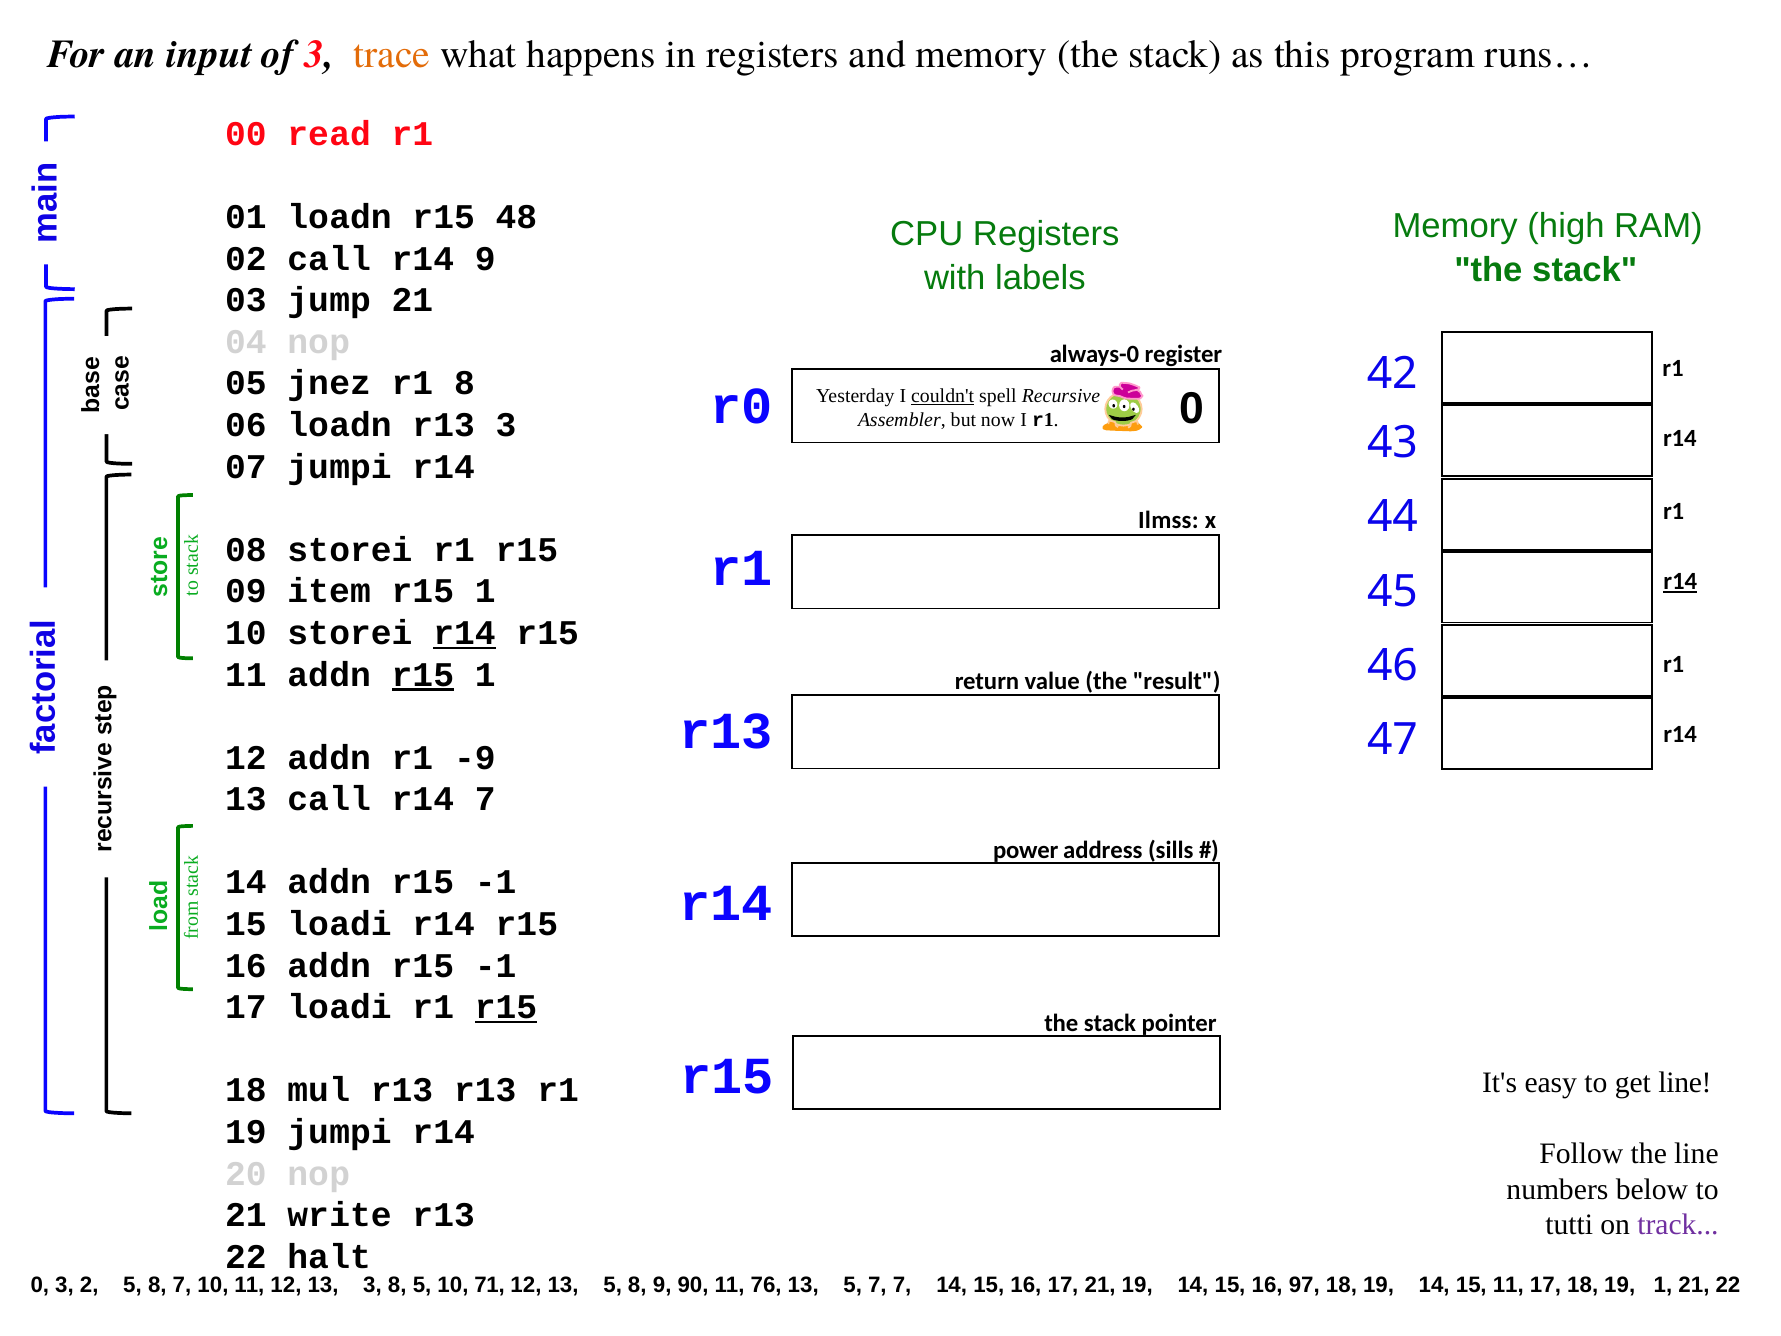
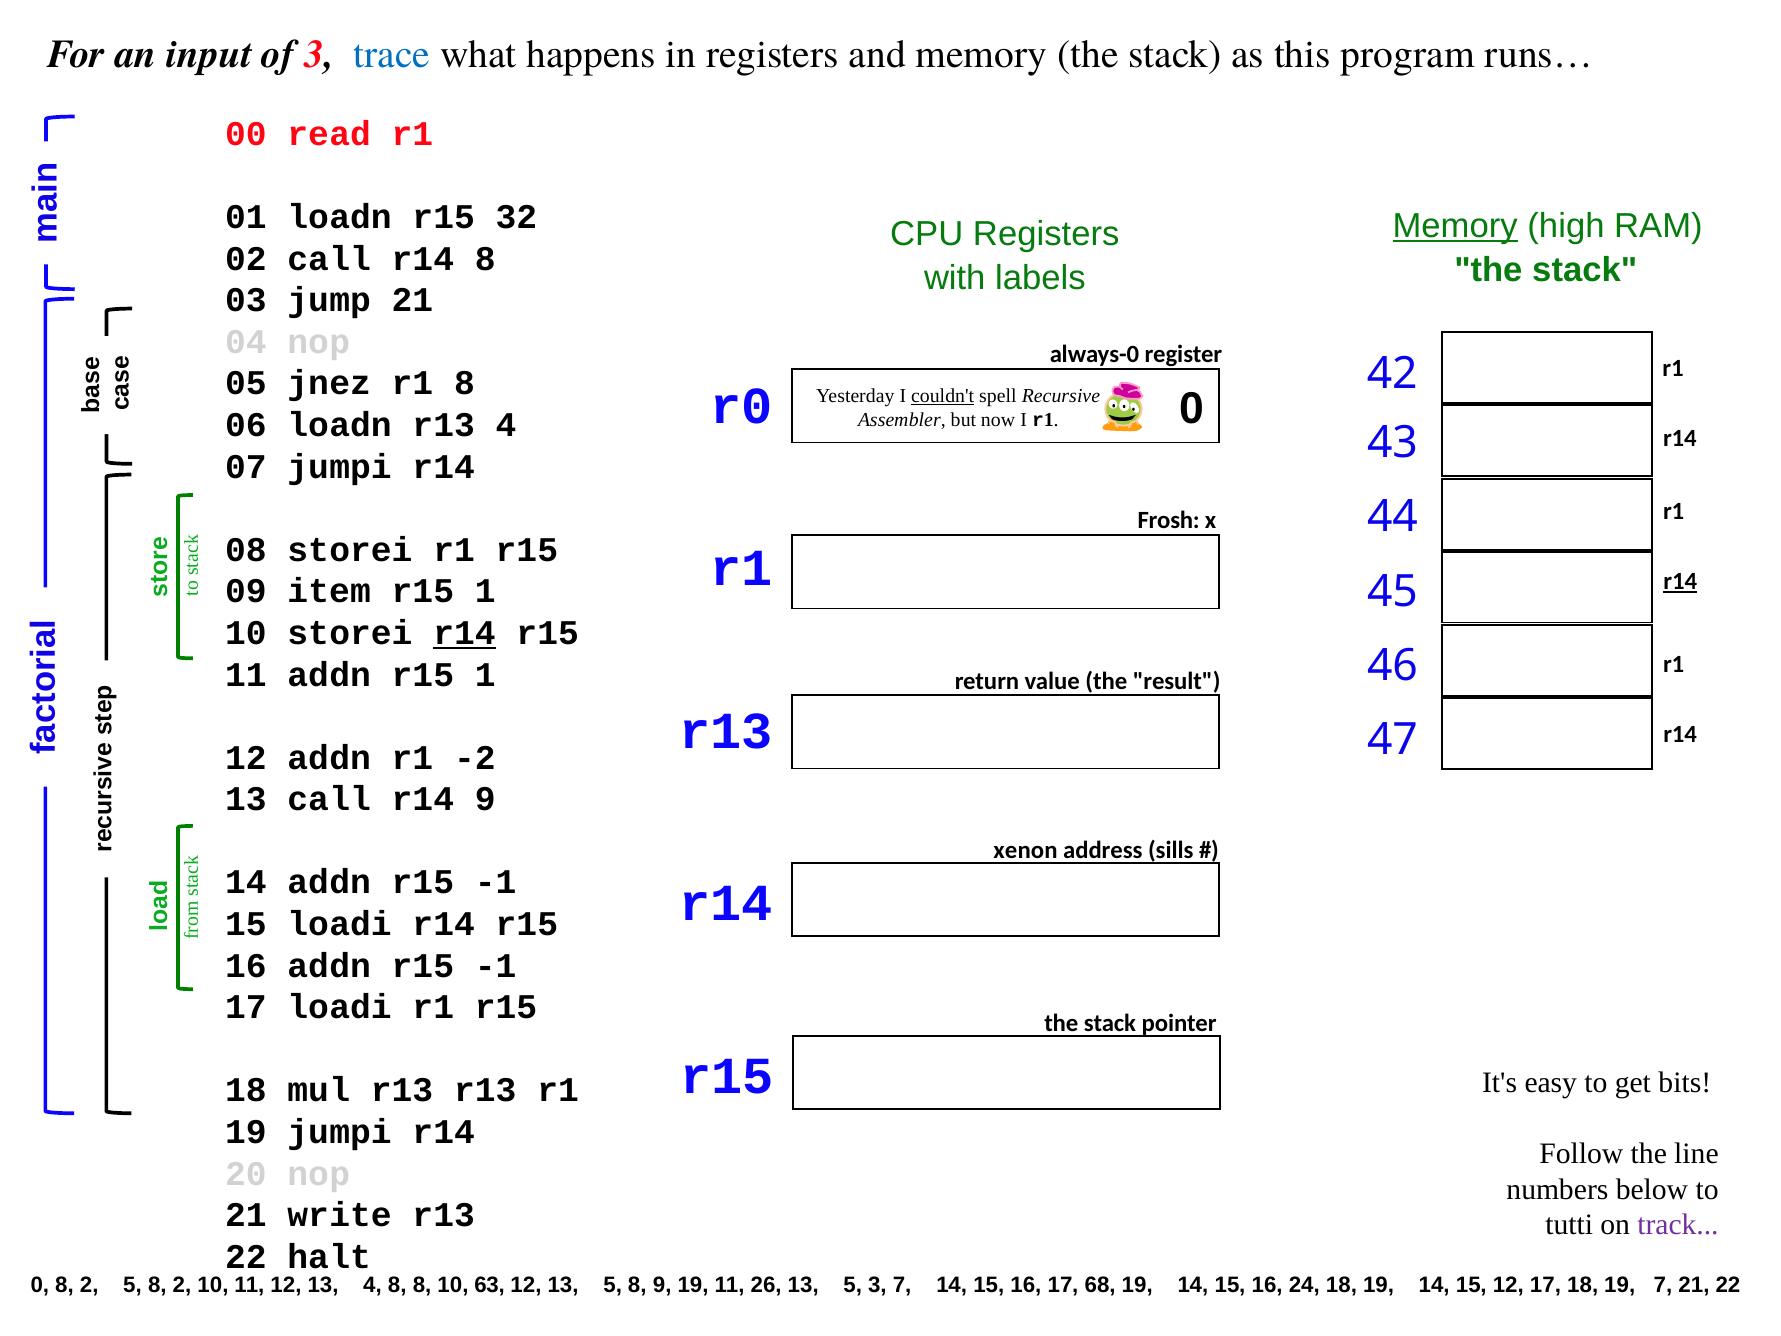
trace colour: orange -> blue
48: 48 -> 32
Memory at (1455, 226) underline: none -> present
r14 9: 9 -> 8
r13 3: 3 -> 4
Ilmss: Ilmss -> Frosh
r15 at (423, 674) underline: present -> none
-9: -9 -> -2
r14 7: 7 -> 9
power: power -> xenon
r15 at (506, 1007) underline: present -> none
get line: line -> bits
0 3: 3 -> 8
5 8 7: 7 -> 2
13 3: 3 -> 4
8 5: 5 -> 8
71: 71 -> 63
9 90: 90 -> 19
76: 76 -> 26
5 7: 7 -> 3
17 21: 21 -> 68
97: 97 -> 24
15 11: 11 -> 12
19 1: 1 -> 7
